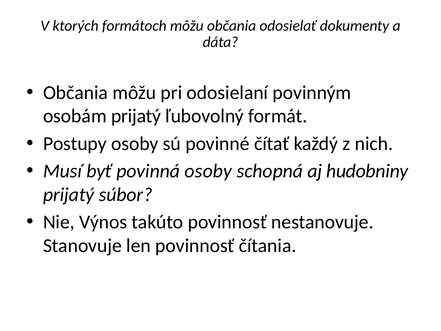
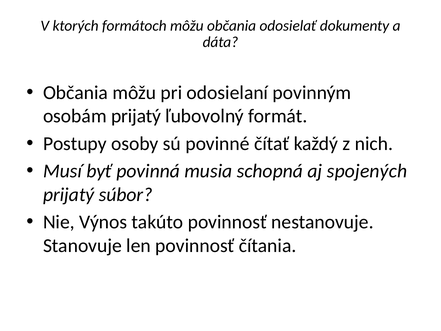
povinná osoby: osoby -> musia
hudobniny: hudobniny -> spojených
